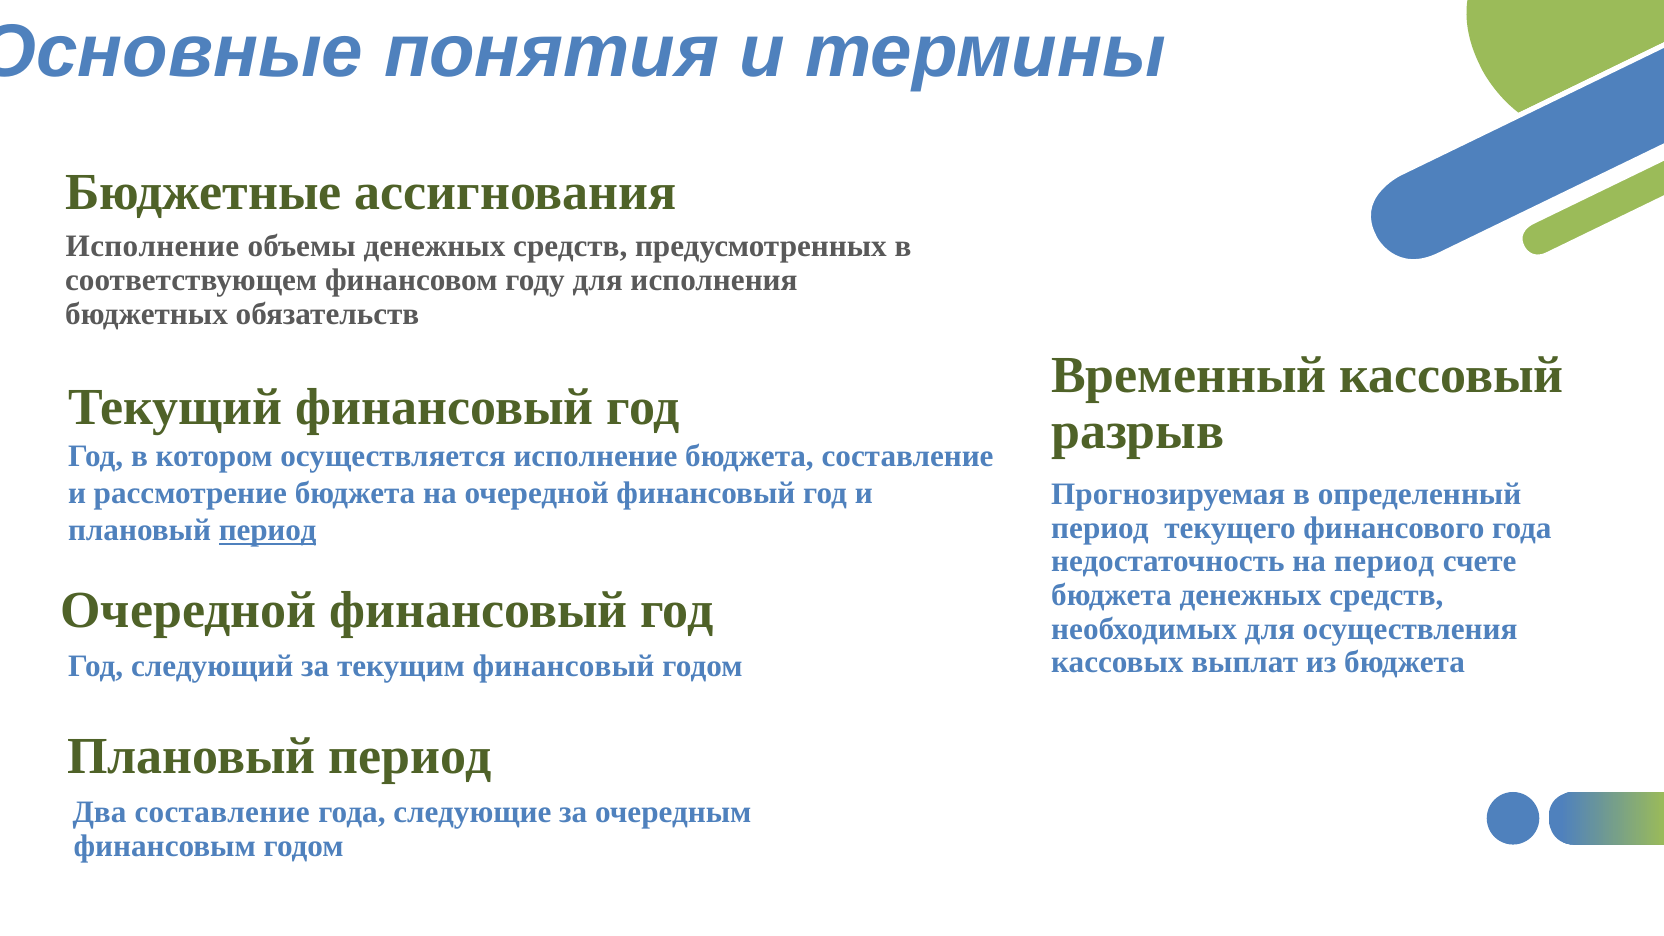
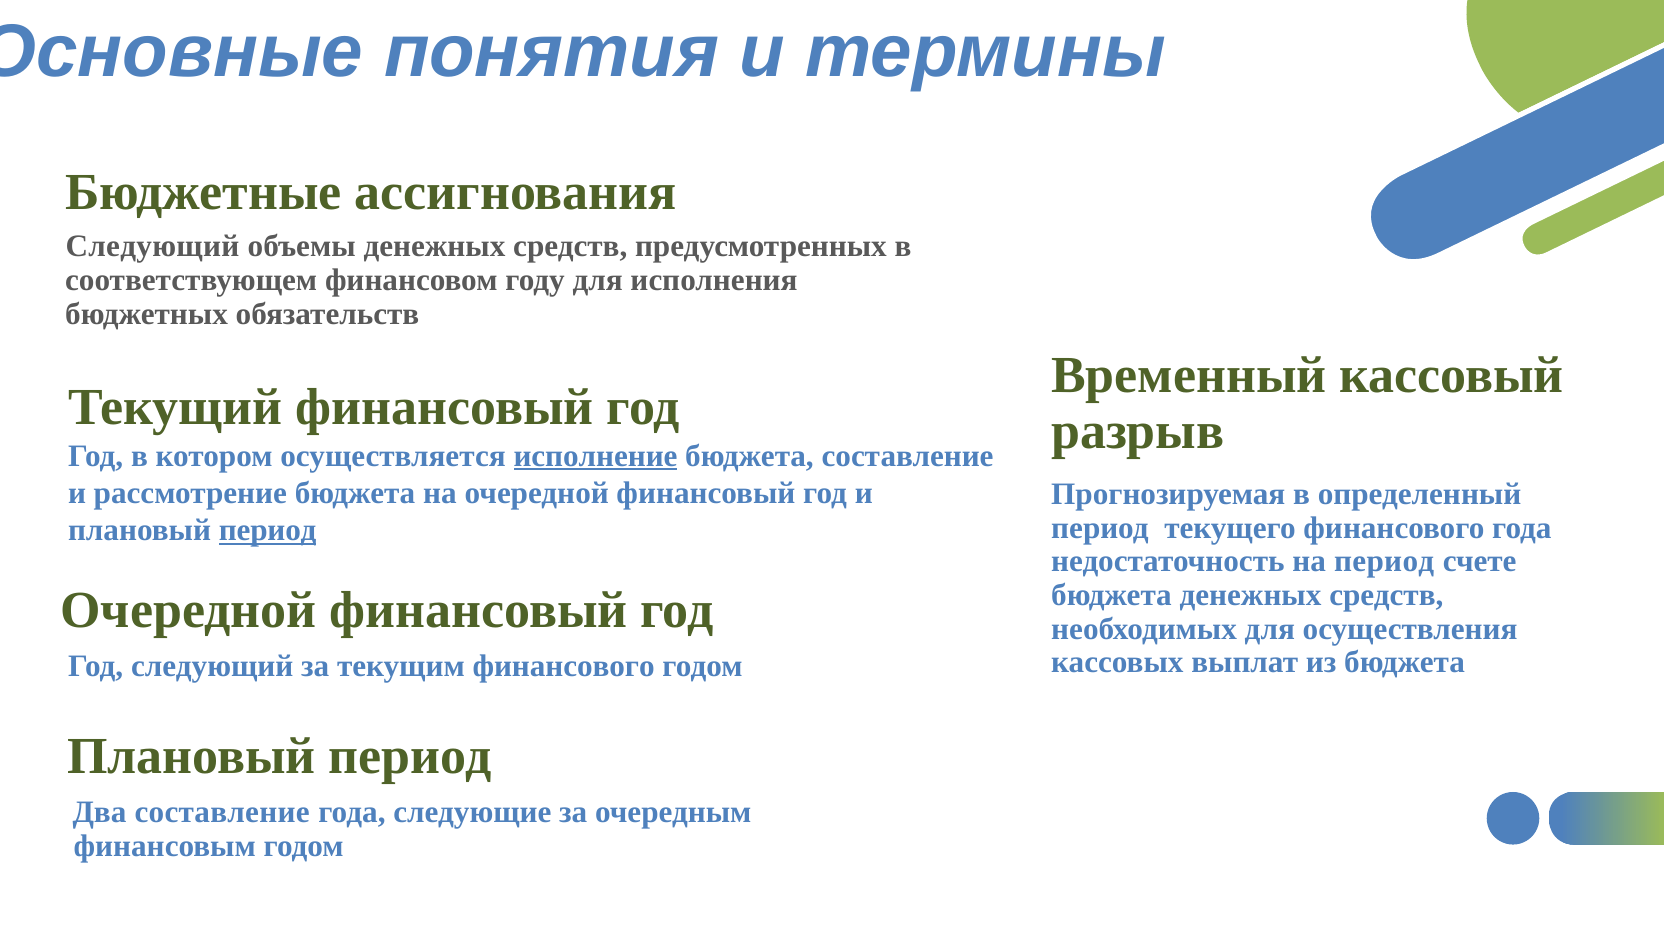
Исполнение at (152, 247): Исполнение -> Следующий
исполнение at (596, 456) underline: none -> present
текущим финансовый: финансовый -> финансового
